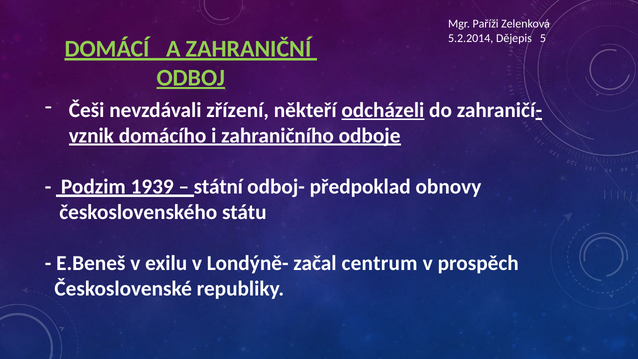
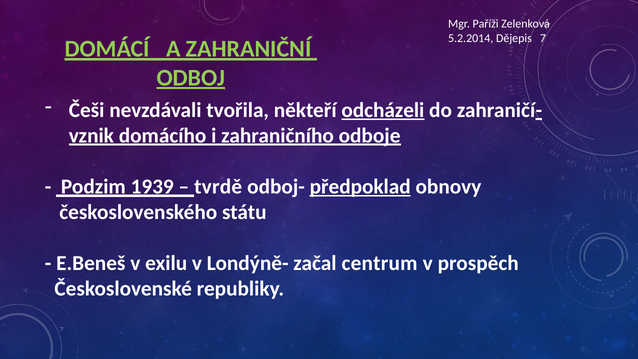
5: 5 -> 7
zřízení: zřízení -> tvořila
státní: státní -> tvrdě
předpoklad underline: none -> present
